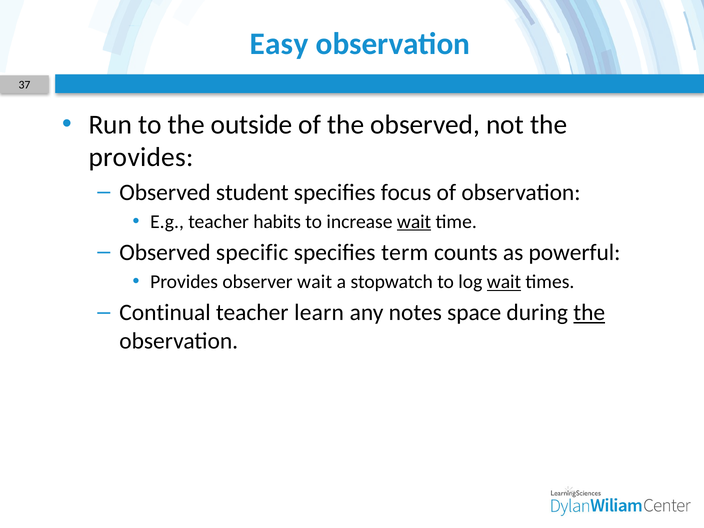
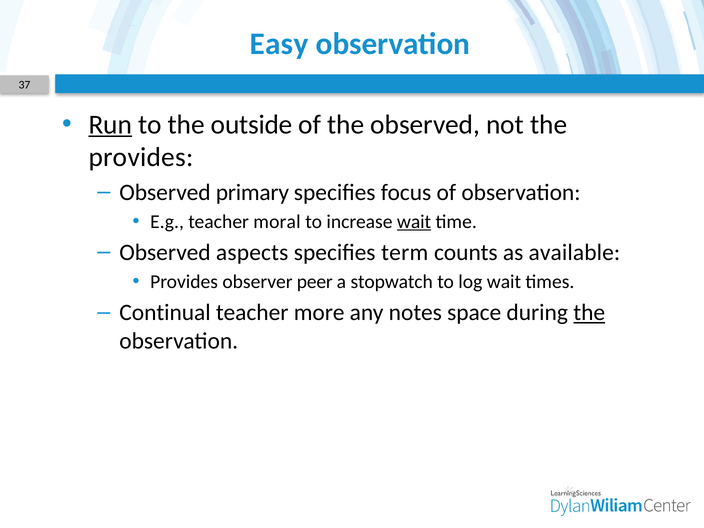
Run underline: none -> present
student: student -> primary
habits: habits -> moral
specific: specific -> aspects
powerful: powerful -> available
observer wait: wait -> peer
wait at (504, 282) underline: present -> none
learn: learn -> more
